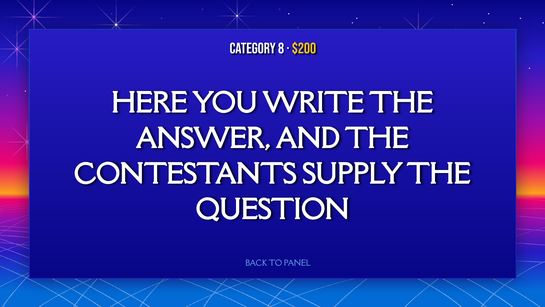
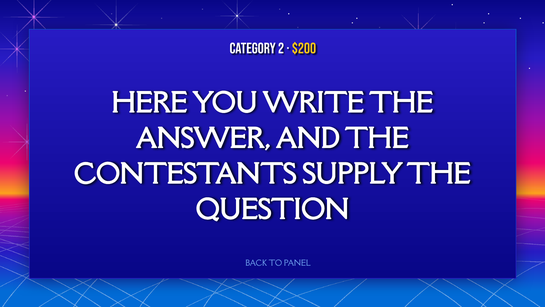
8: 8 -> 2
